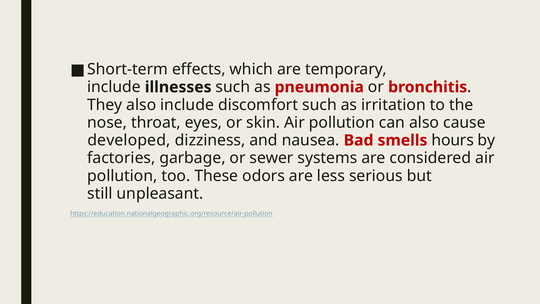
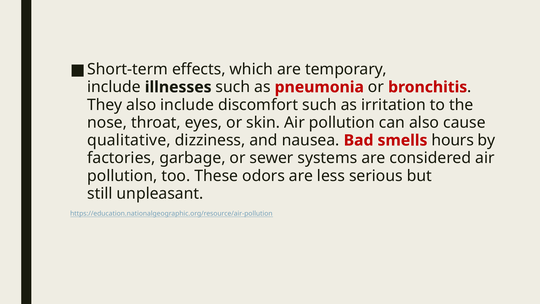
developed: developed -> qualitative
